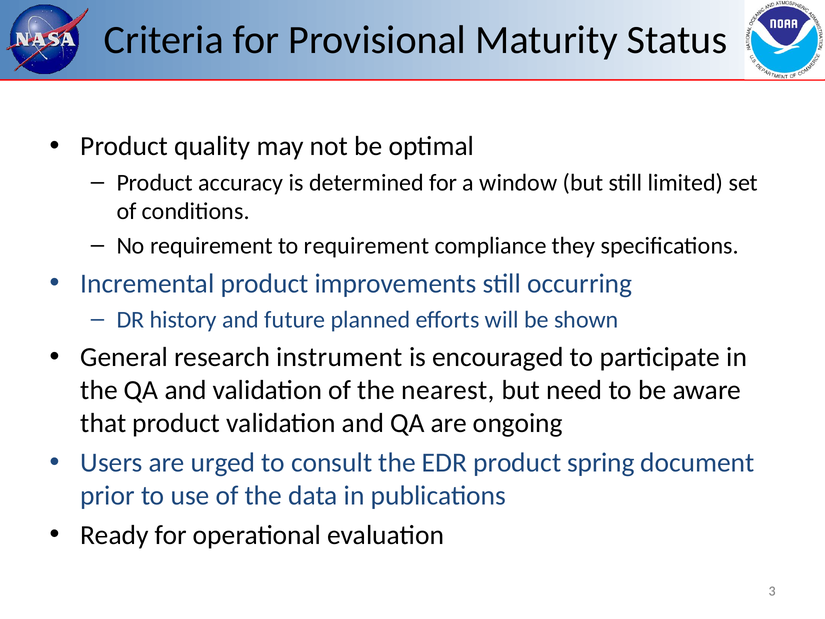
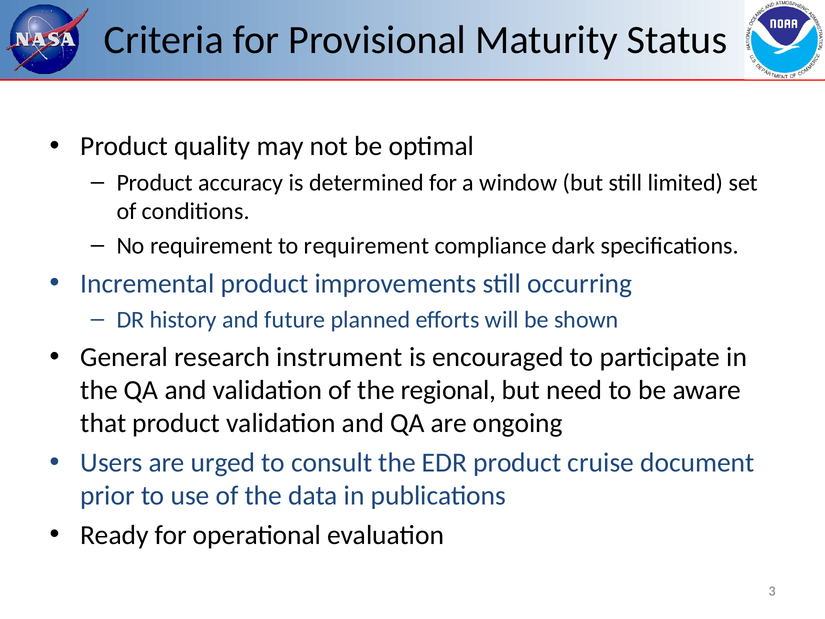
they: they -> dark
nearest: nearest -> regional
spring: spring -> cruise
